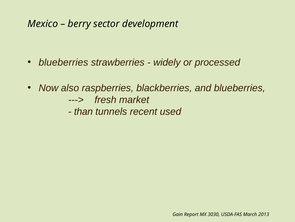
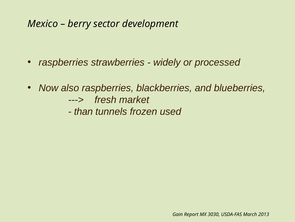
blueberries at (63, 62): blueberries -> raspberries
recent: recent -> frozen
